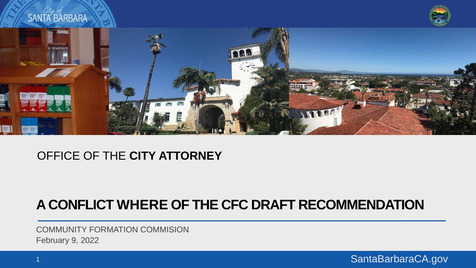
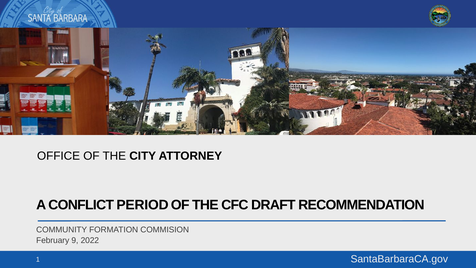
WHERE: WHERE -> PERIOD
